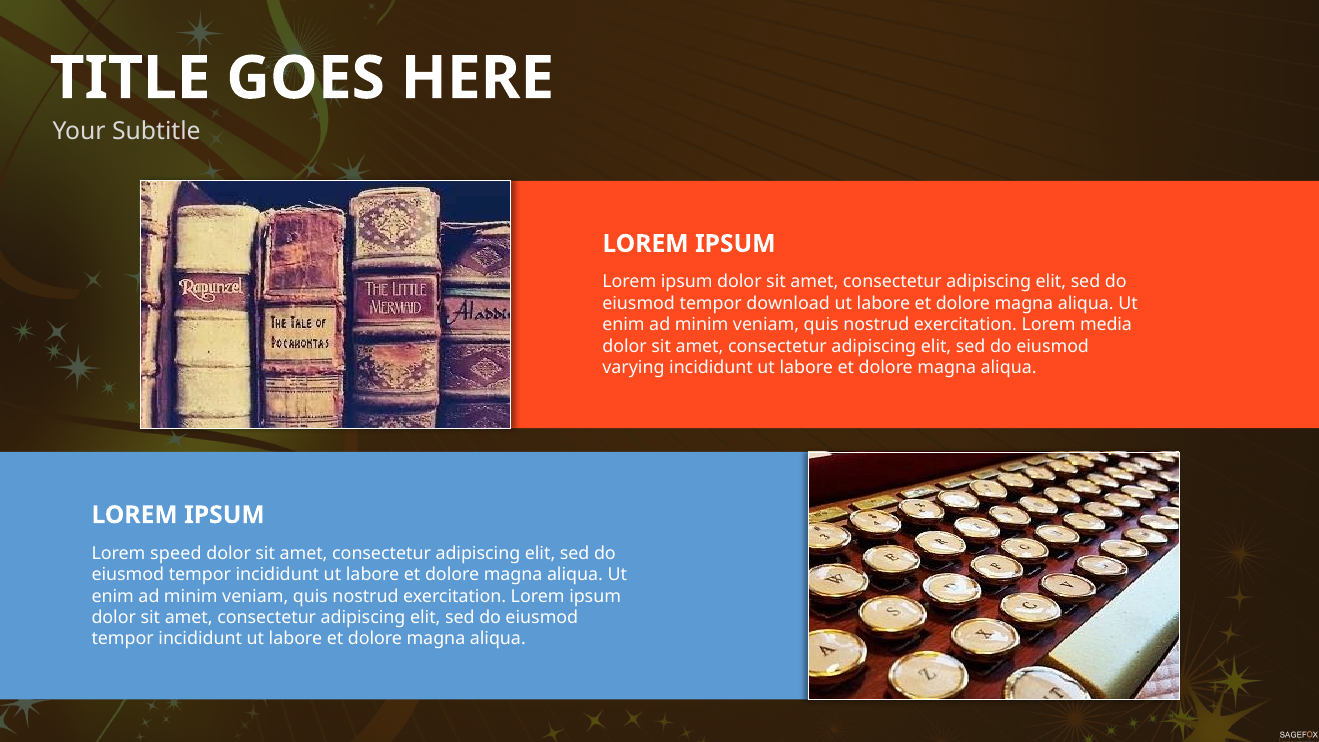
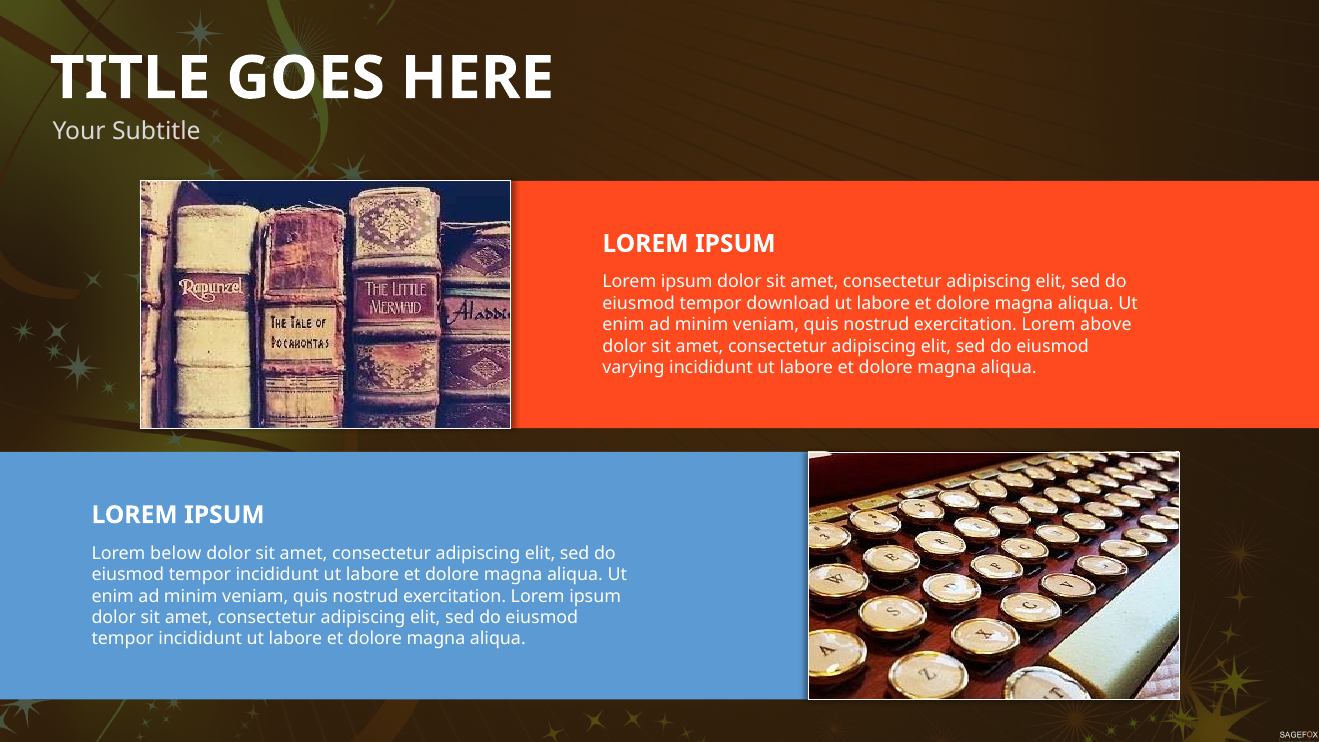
media: media -> above
speed: speed -> below
